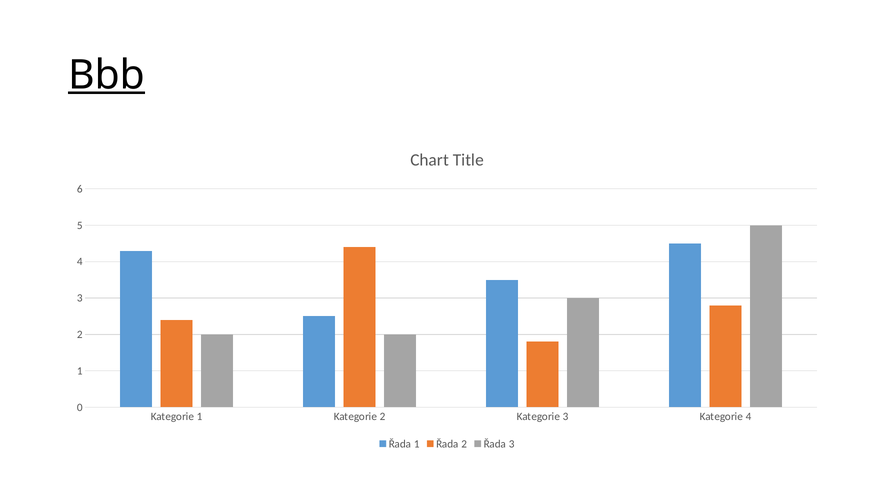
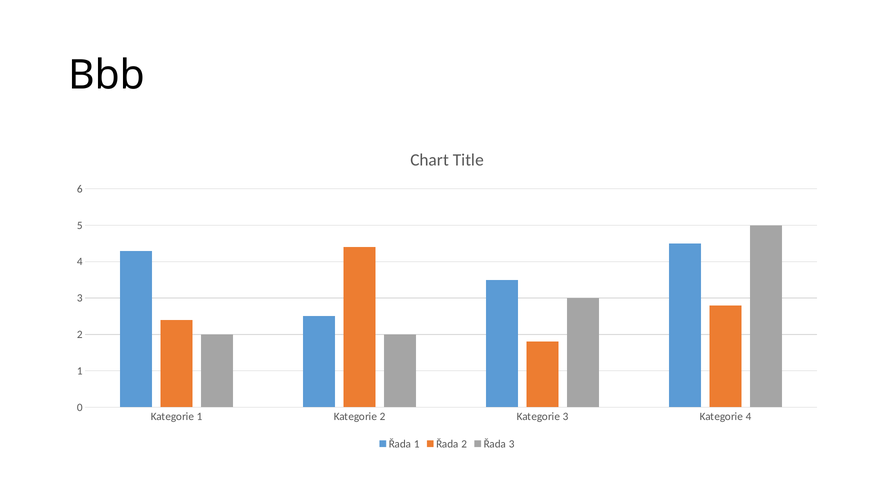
Bbb underline: present -> none
